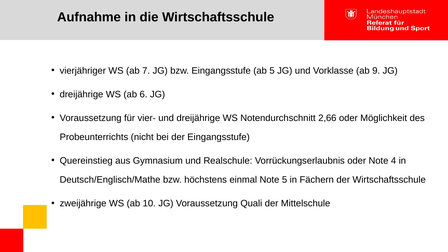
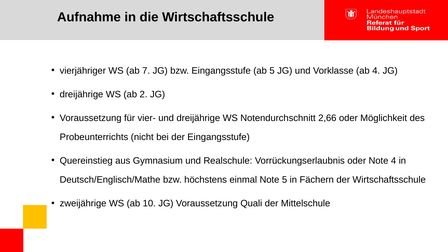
ab 9: 9 -> 4
6: 6 -> 2
